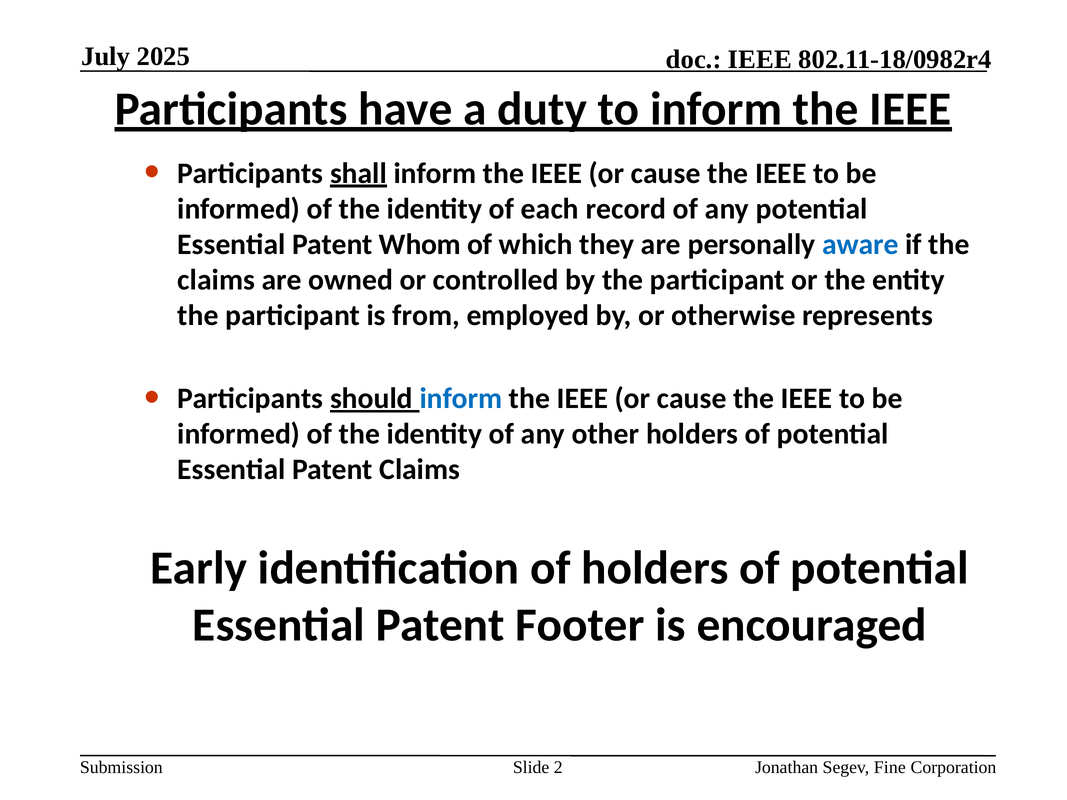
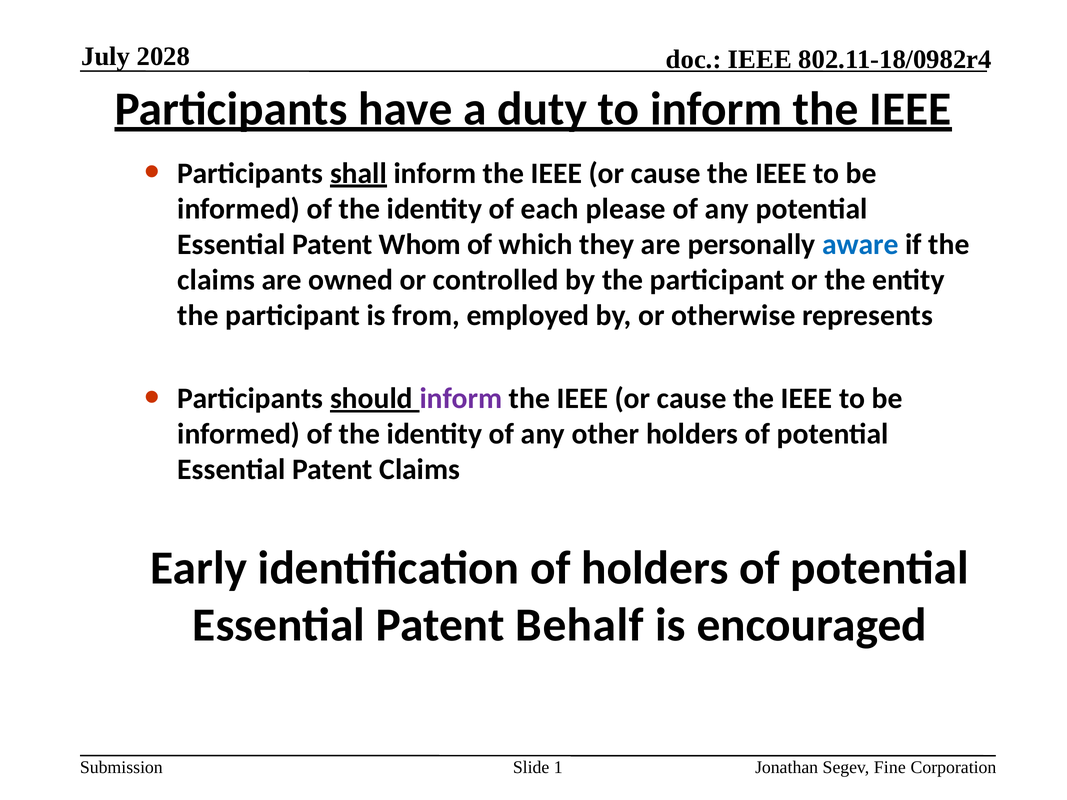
2025: 2025 -> 2028
record: record -> please
inform at (461, 399) colour: blue -> purple
Footer: Footer -> Behalf
2: 2 -> 1
